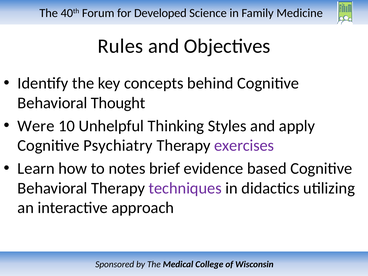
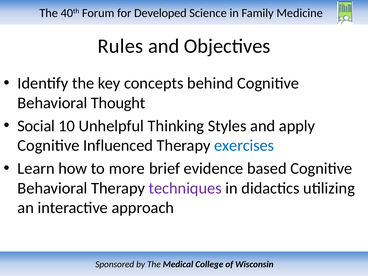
Were: Were -> Social
Psychiatry: Psychiatry -> Influenced
exercises colour: purple -> blue
notes: notes -> more
